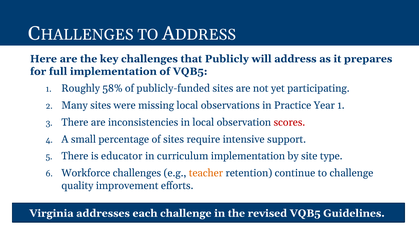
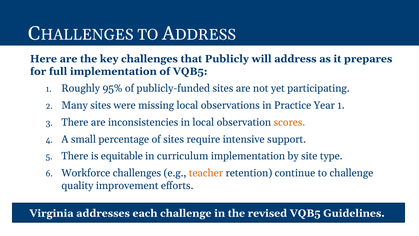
58%: 58% -> 95%
scores colour: red -> orange
educator: educator -> equitable
